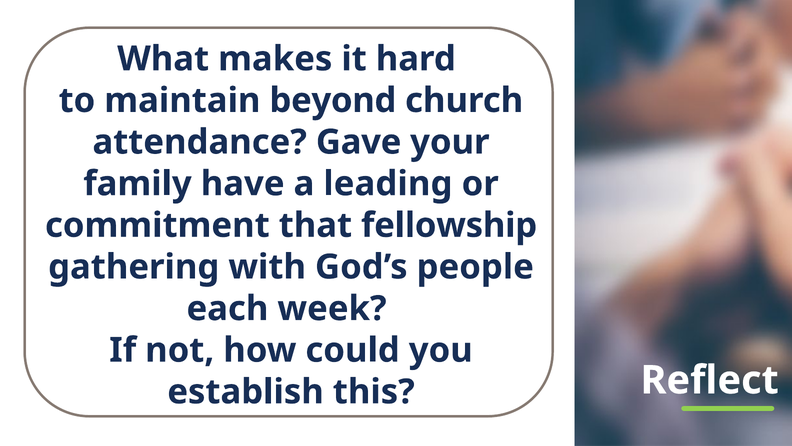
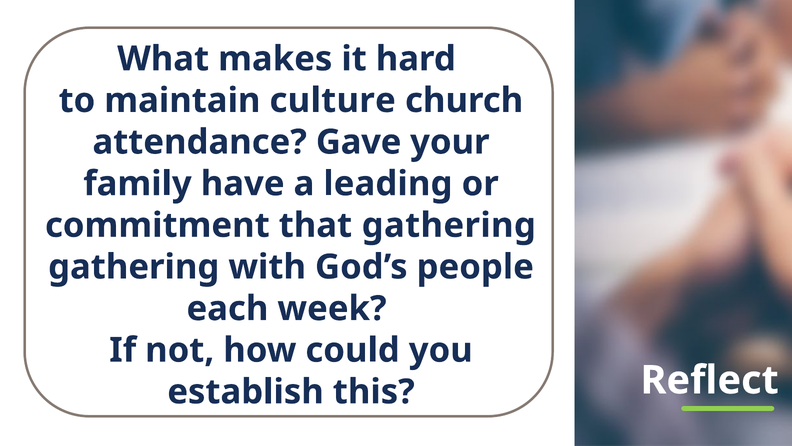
beyond: beyond -> culture
that fellowship: fellowship -> gathering
